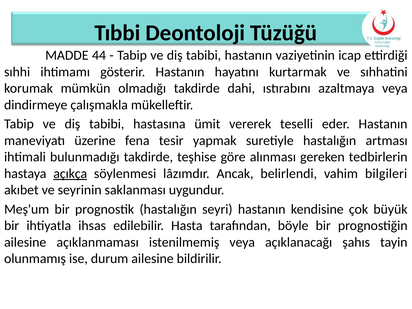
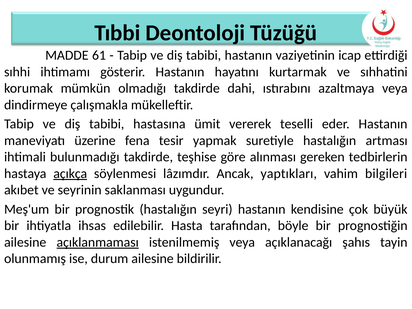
44: 44 -> 61
belirlendi: belirlendi -> yaptıkları
açıklanmaması underline: none -> present
